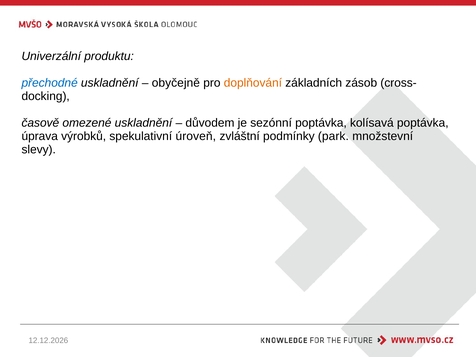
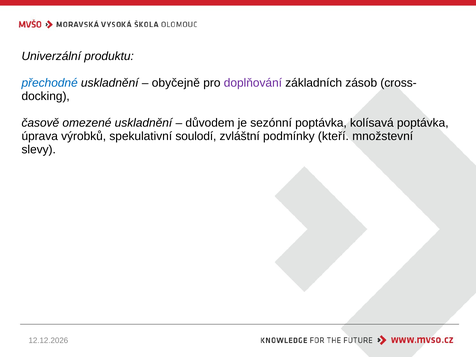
doplňování colour: orange -> purple
úroveň: úroveň -> soulodí
park: park -> kteří
